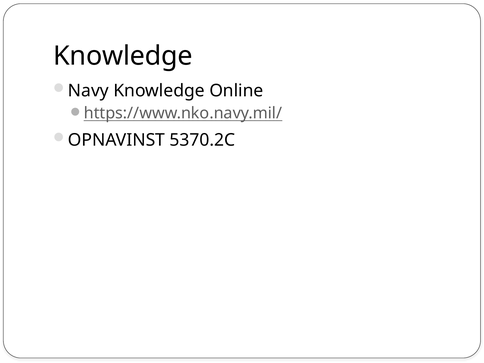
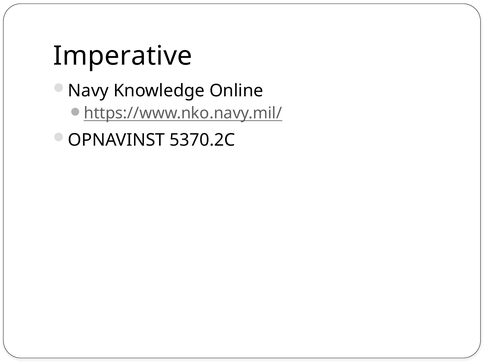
Knowledge at (123, 56): Knowledge -> Imperative
